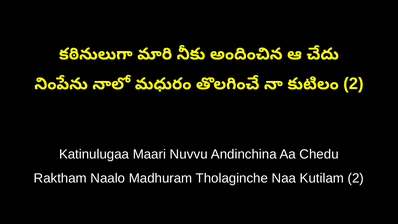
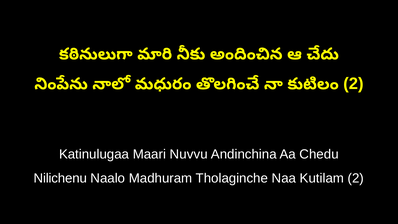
Raktham: Raktham -> Nilichenu
